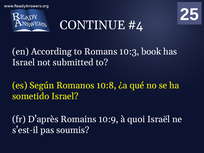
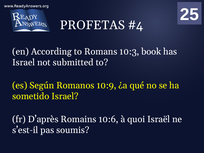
CONTINUE: CONTINUE -> PROFETAS
10:8: 10:8 -> 10:9
10:9: 10:9 -> 10:6
